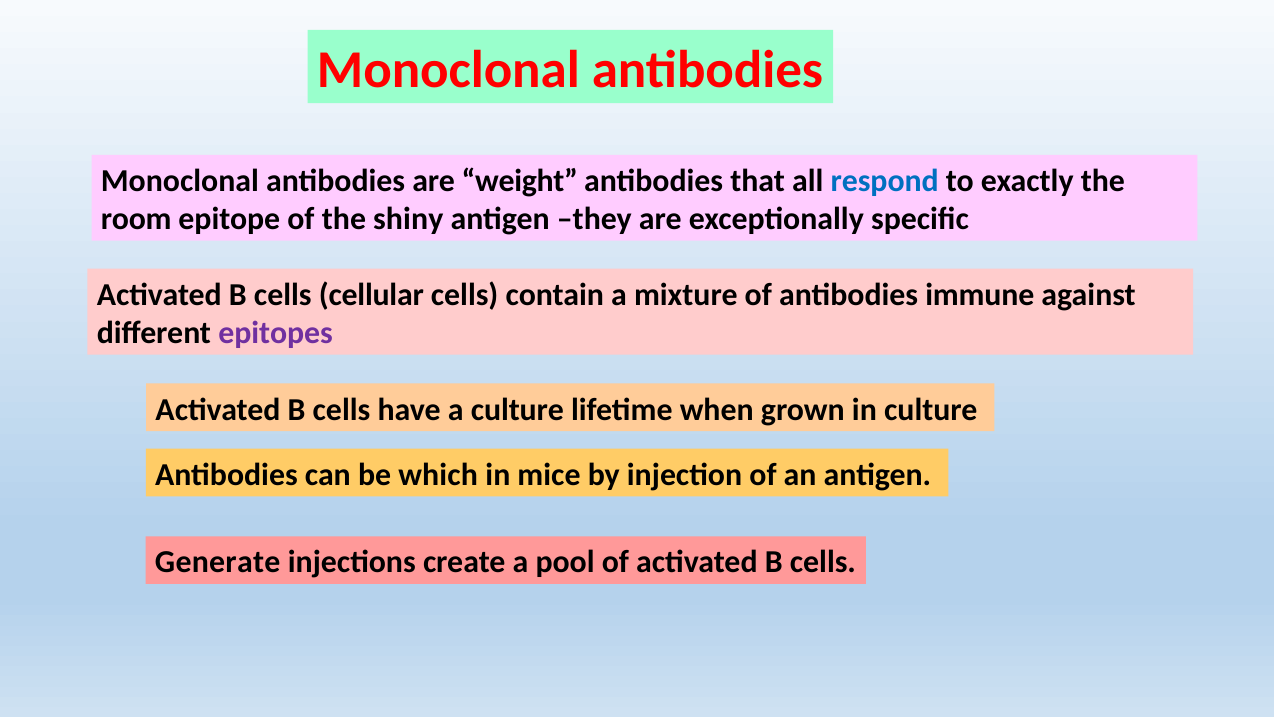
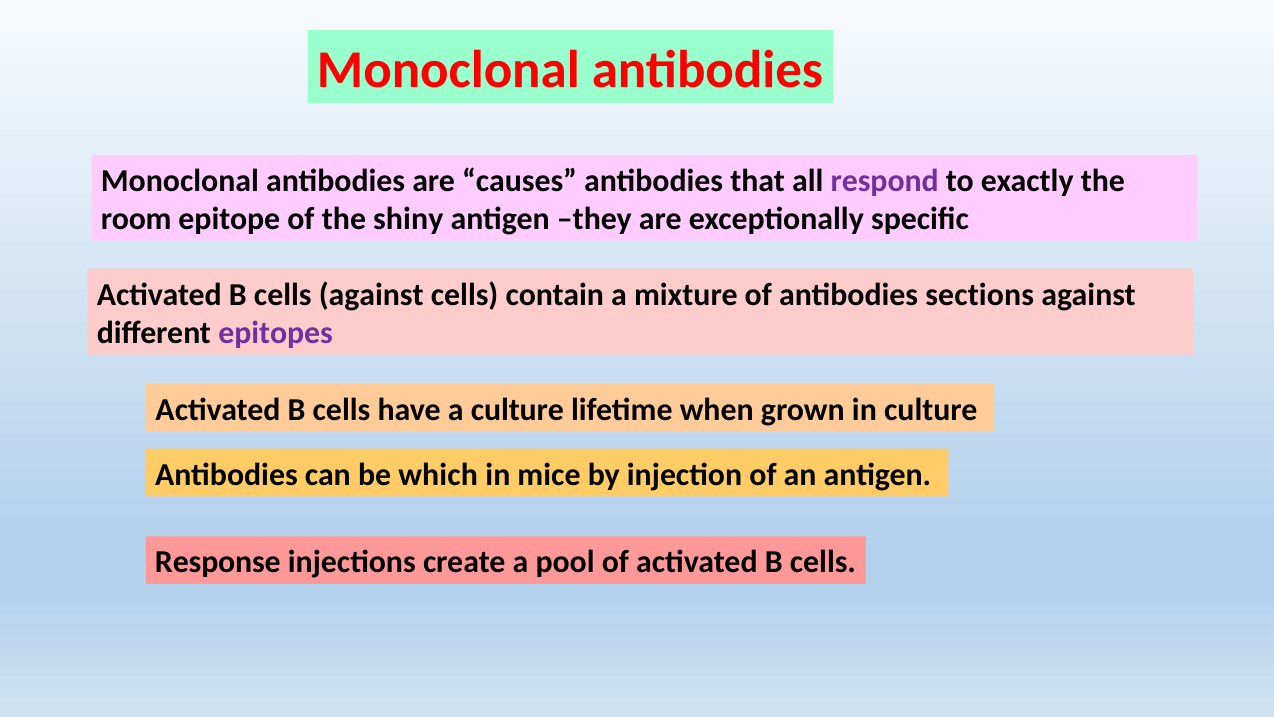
weight: weight -> causes
respond colour: blue -> purple
cells cellular: cellular -> against
immune: immune -> sections
Generate: Generate -> Response
